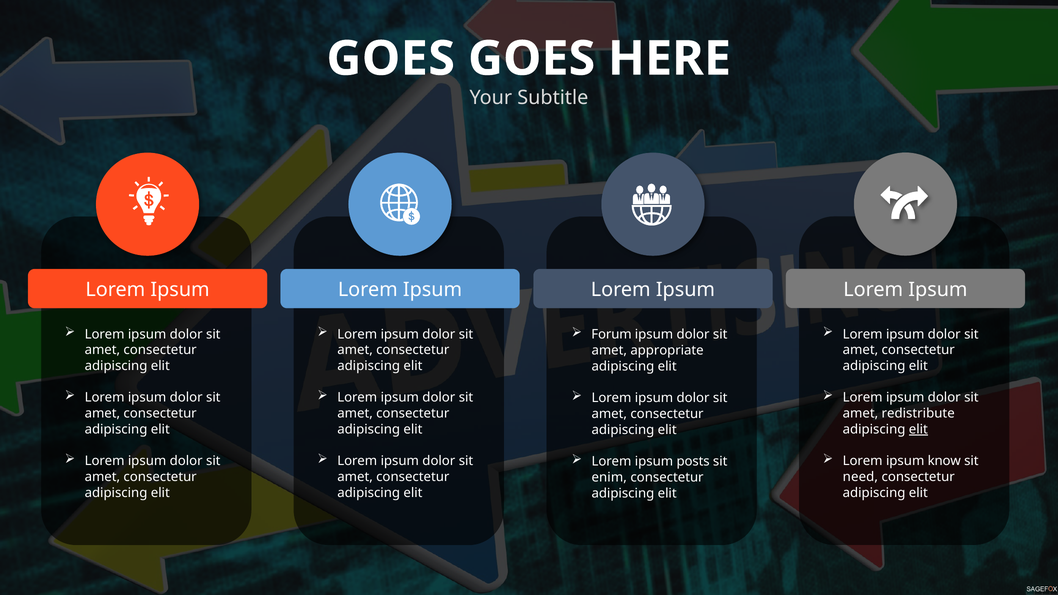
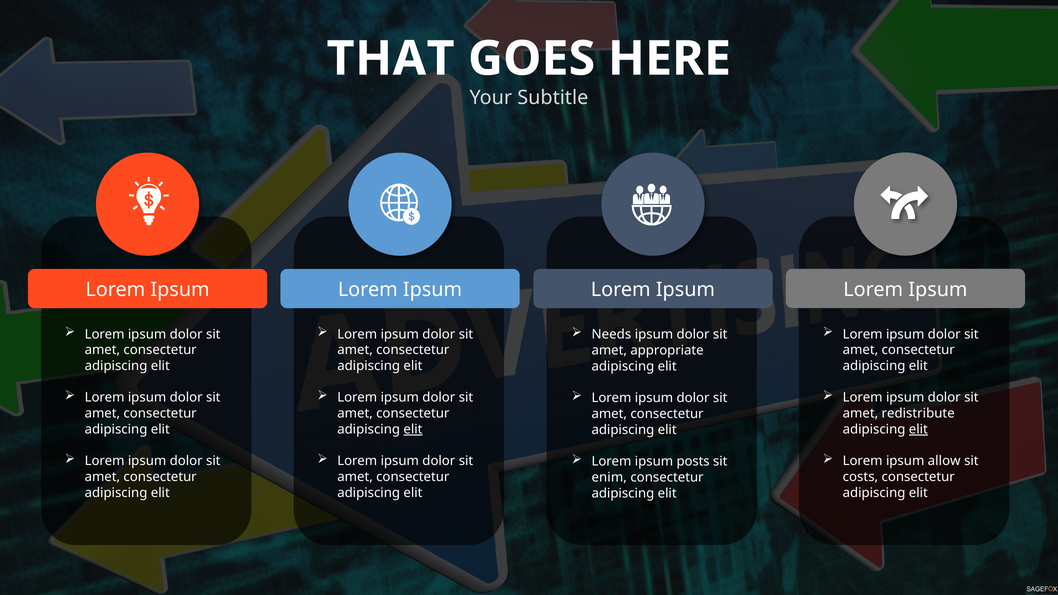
GOES at (391, 59): GOES -> THAT
Forum: Forum -> Needs
elit at (413, 429) underline: none -> present
know: know -> allow
need: need -> costs
